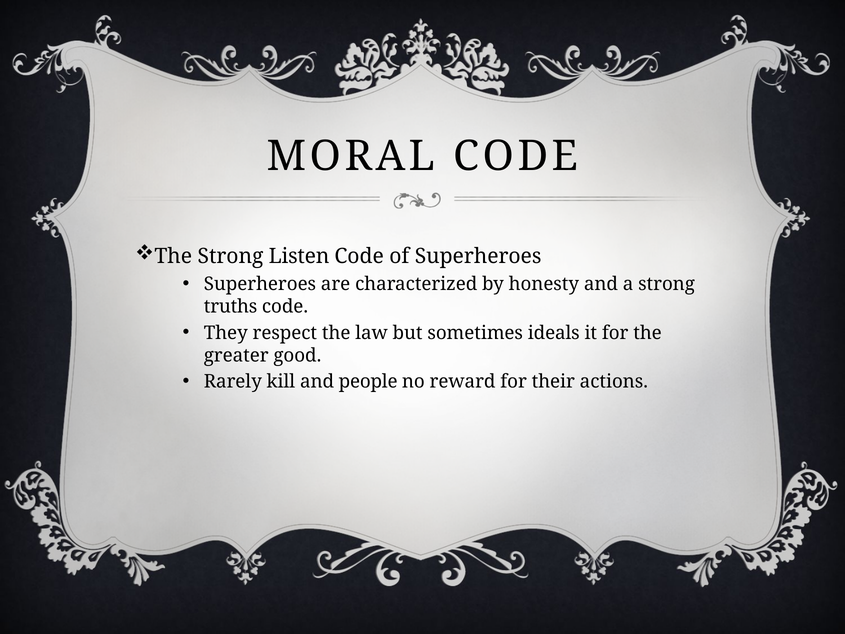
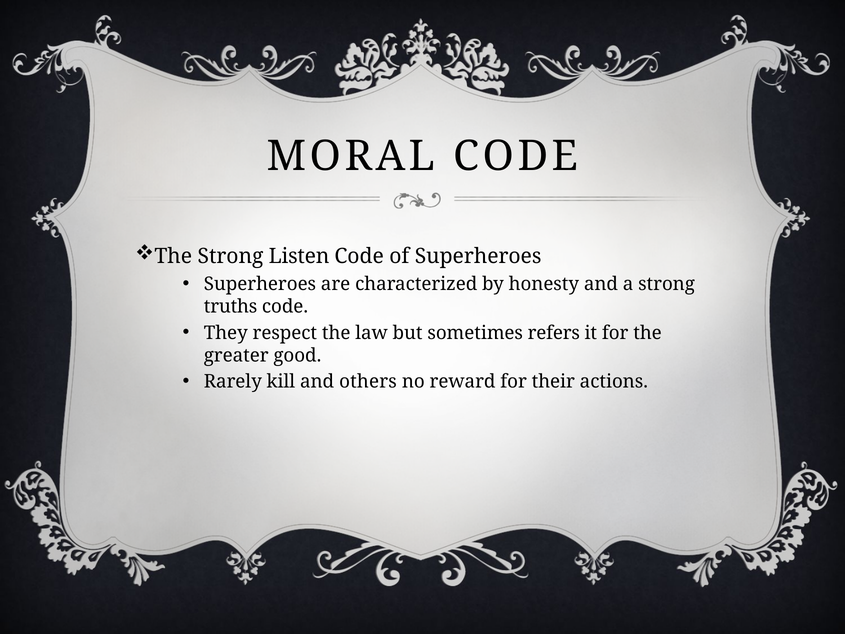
ideals: ideals -> refers
people: people -> others
